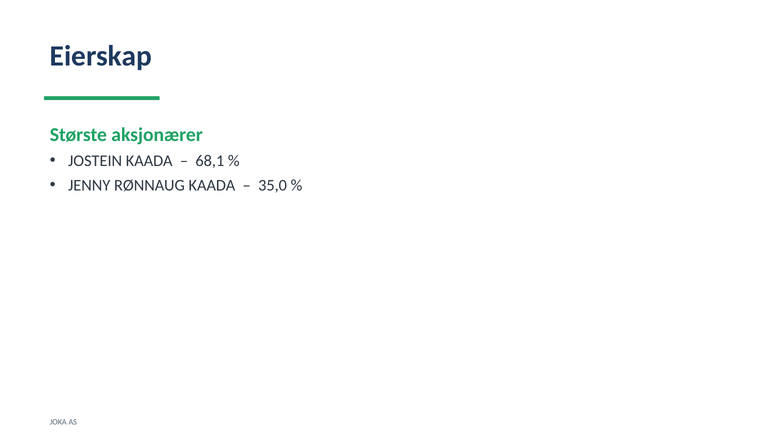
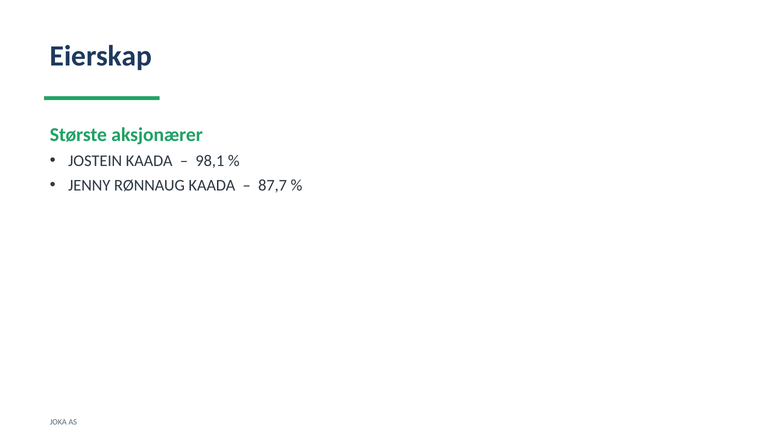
68,1: 68,1 -> 98,1
35,0: 35,0 -> 87,7
